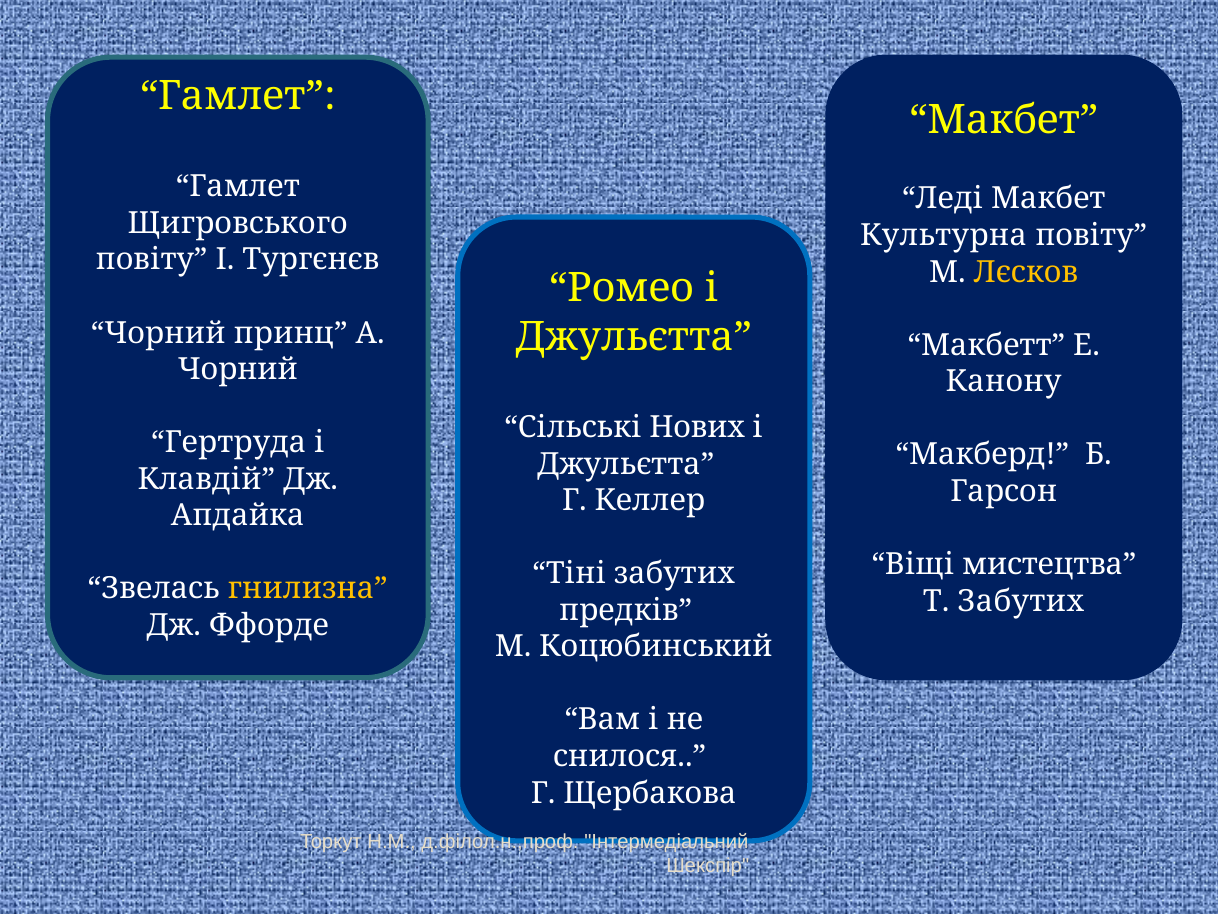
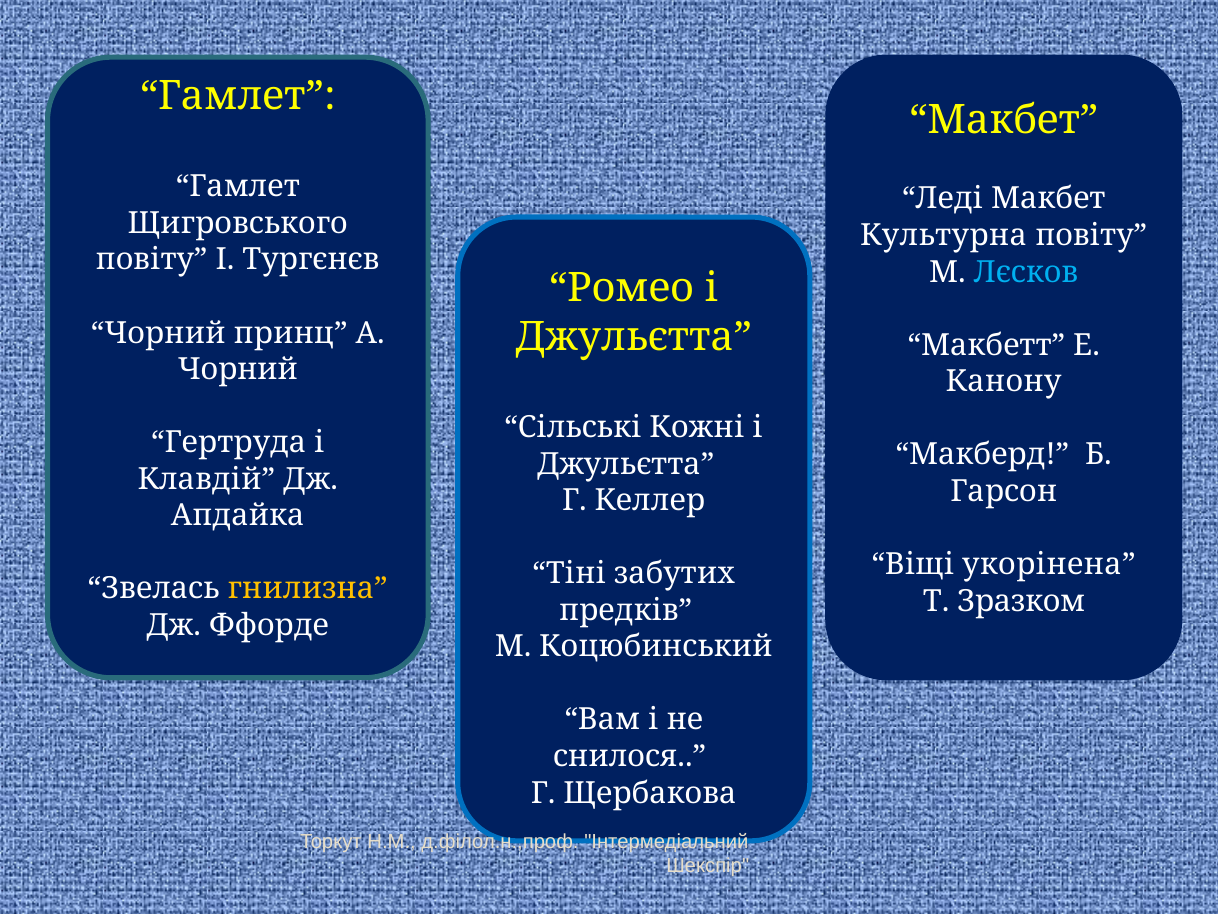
Лєсков colour: yellow -> light blue
Нових: Нових -> Кожні
мистецтва: мистецтва -> укорінена
Т Забутих: Забутих -> Зразком
